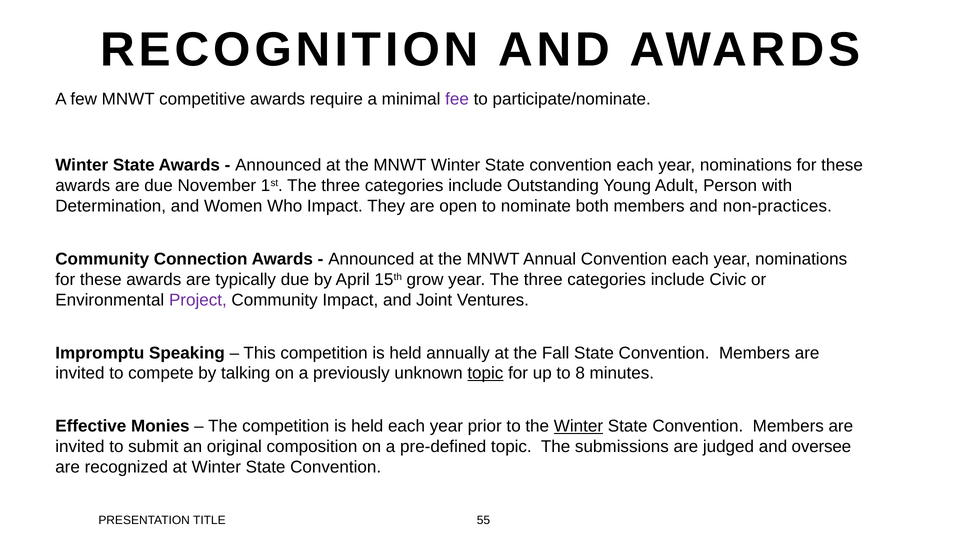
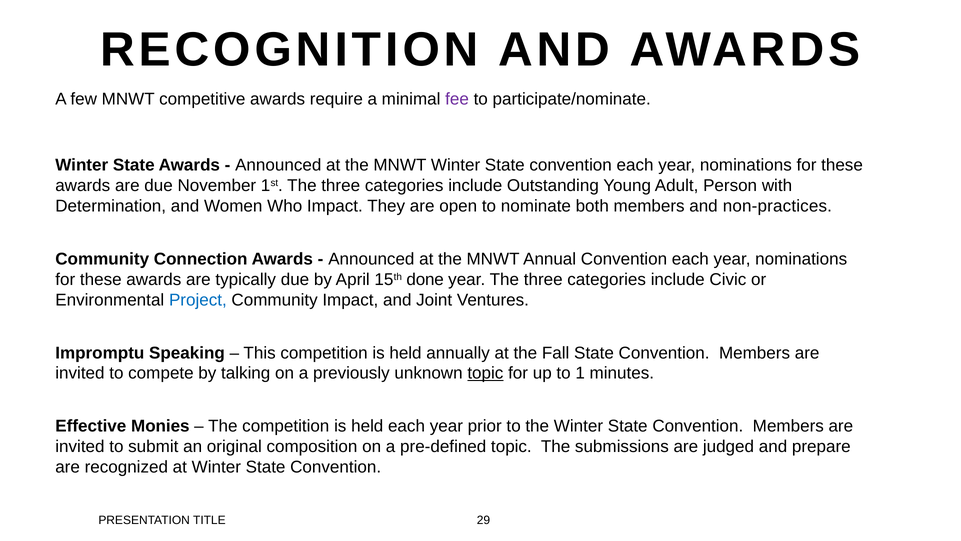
grow: grow -> done
Project colour: purple -> blue
8: 8 -> 1
Winter at (578, 426) underline: present -> none
oversee: oversee -> prepare
55: 55 -> 29
